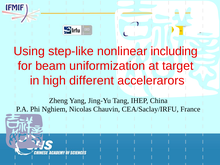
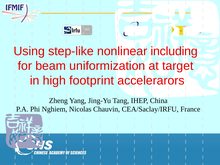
different: different -> footprint
